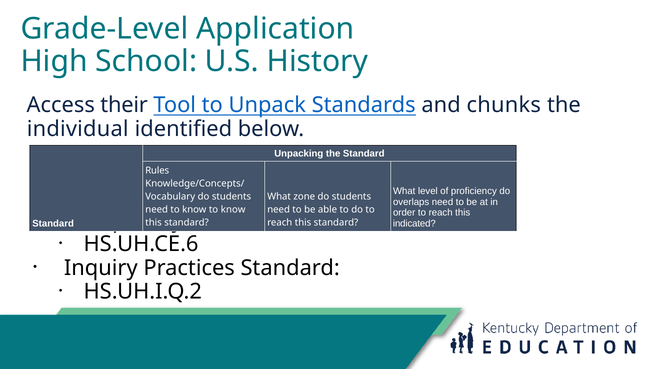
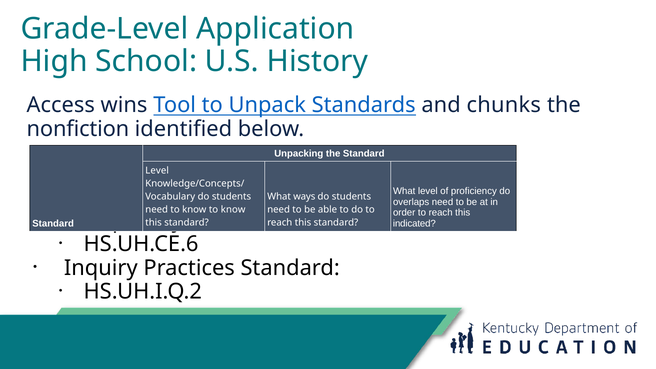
their: their -> wins
individual: individual -> nonfiction
Rules at (157, 171): Rules -> Level
zone: zone -> ways
